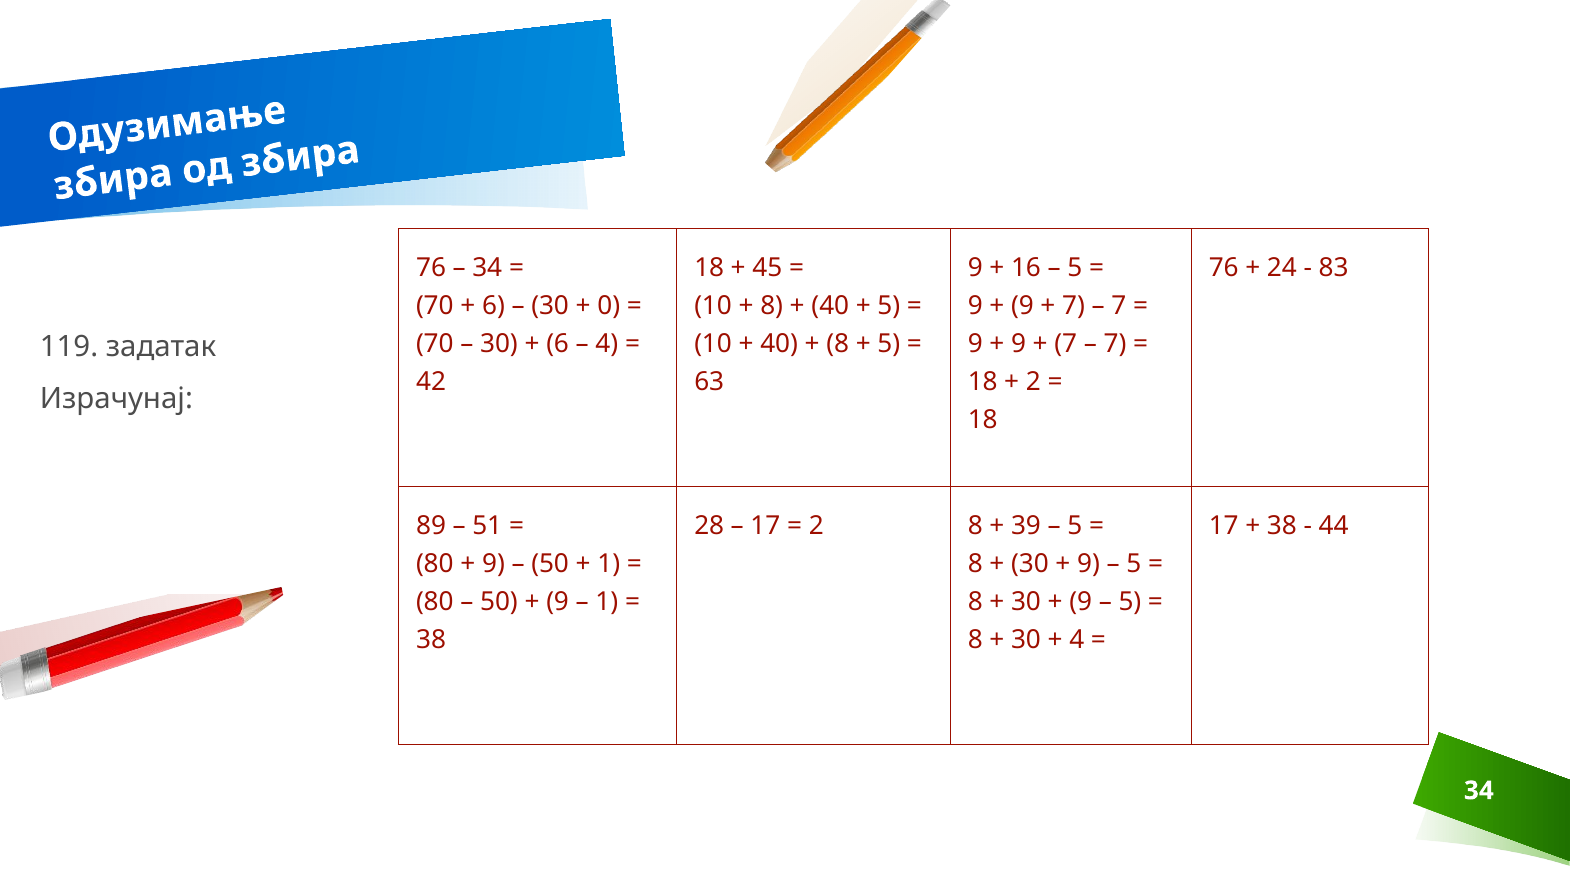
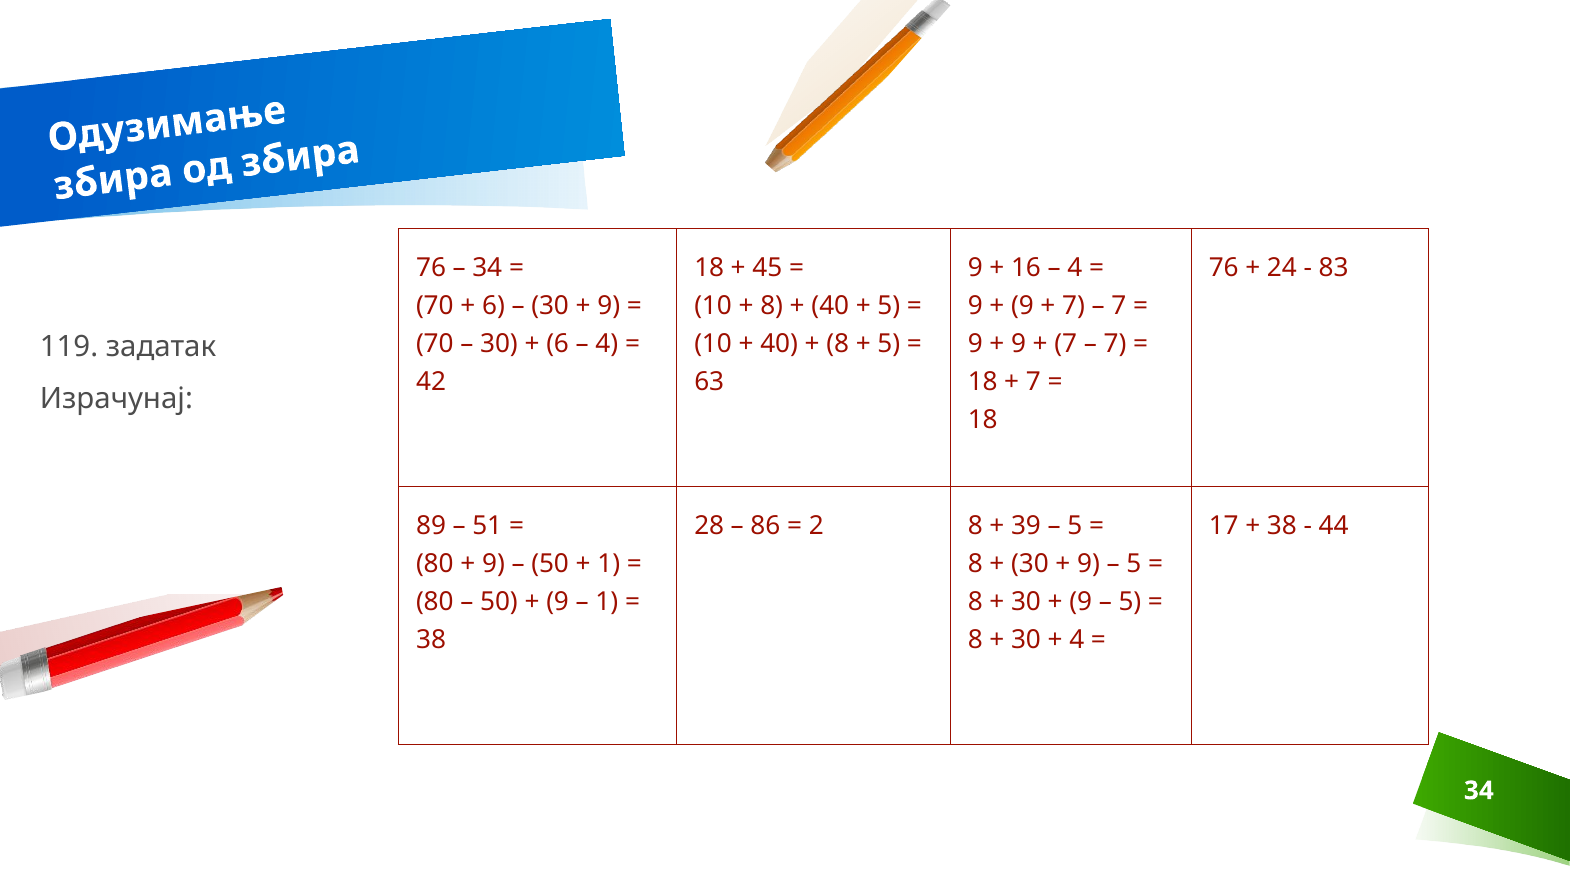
5 at (1075, 268): 5 -> 4
0 at (609, 306): 0 -> 9
2 at (1033, 382): 2 -> 7
17 at (765, 526): 17 -> 86
